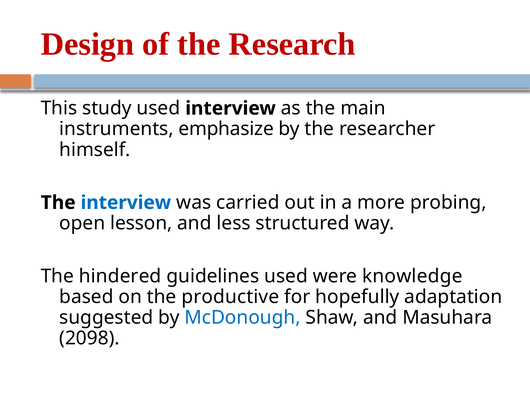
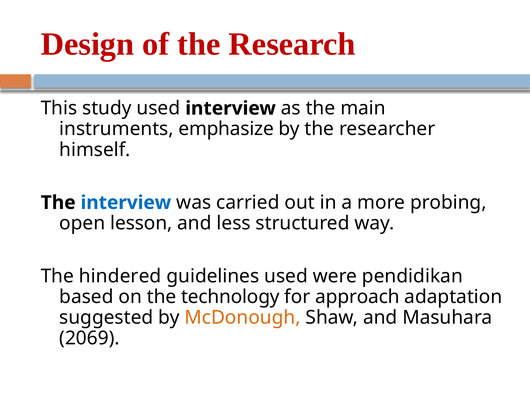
knowledge: knowledge -> pendidikan
productive: productive -> technology
hopefully: hopefully -> approach
McDonough colour: blue -> orange
2098: 2098 -> 2069
